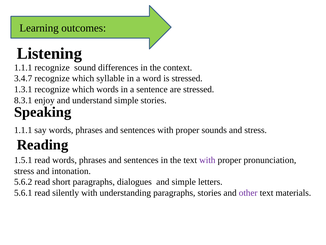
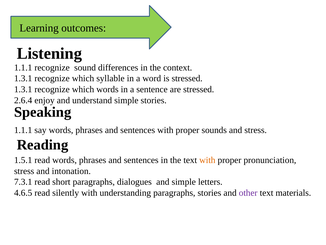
3.4.7 at (23, 78): 3.4.7 -> 1.3.1
8.3.1: 8.3.1 -> 2.6.4
with at (207, 160) colour: purple -> orange
5.6.2: 5.6.2 -> 7.3.1
5.6.1: 5.6.1 -> 4.6.5
